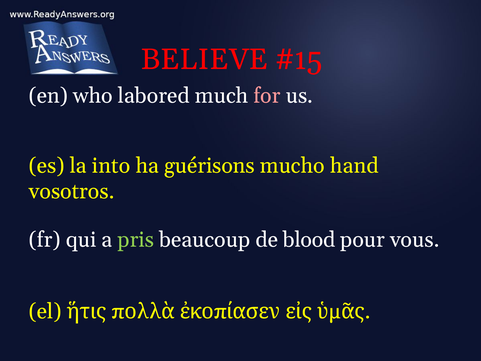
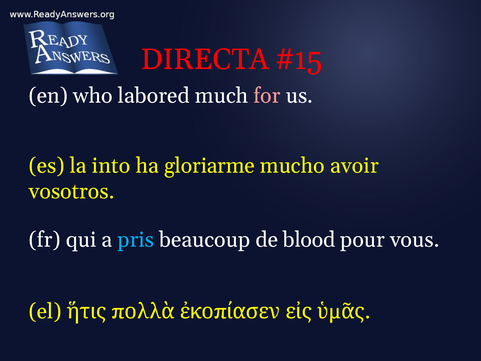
BELIEVE: BELIEVE -> DIRECTA
guérisons: guérisons -> gloriarme
hand: hand -> avoir
pris colour: light green -> light blue
